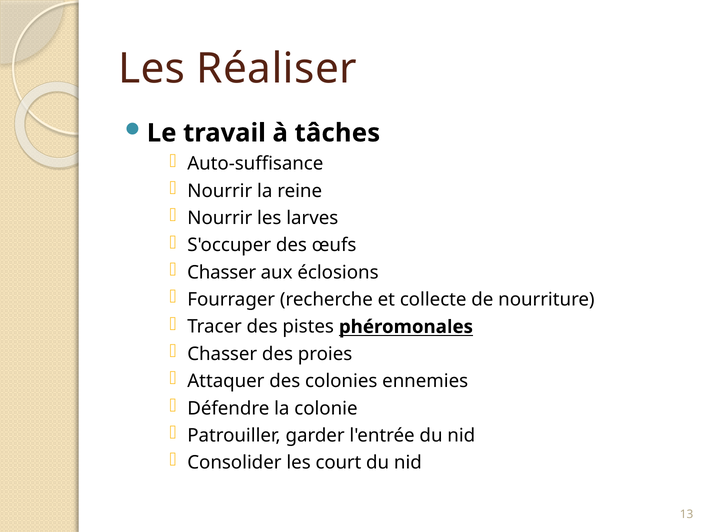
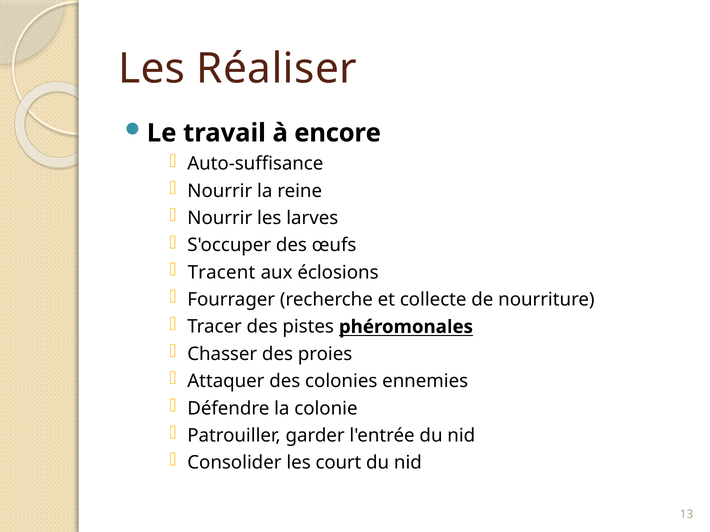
tâches: tâches -> encore
Chasser at (222, 273): Chasser -> Tracent
